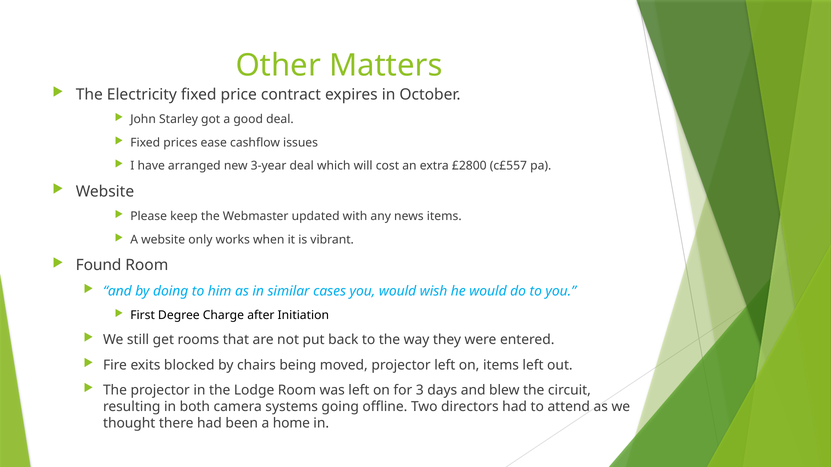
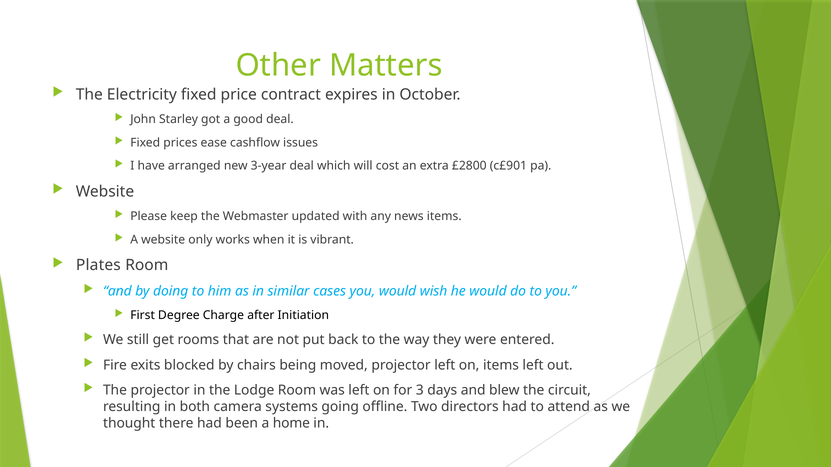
c£557: c£557 -> c£901
Found: Found -> Plates
